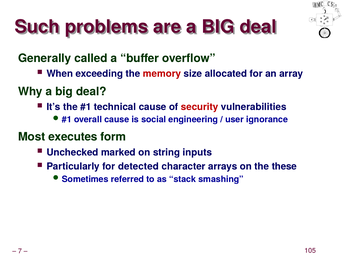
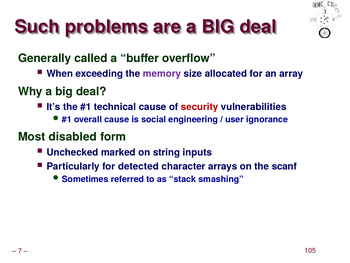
memory colour: red -> purple
executes: executes -> disabled
these: these -> scanf
